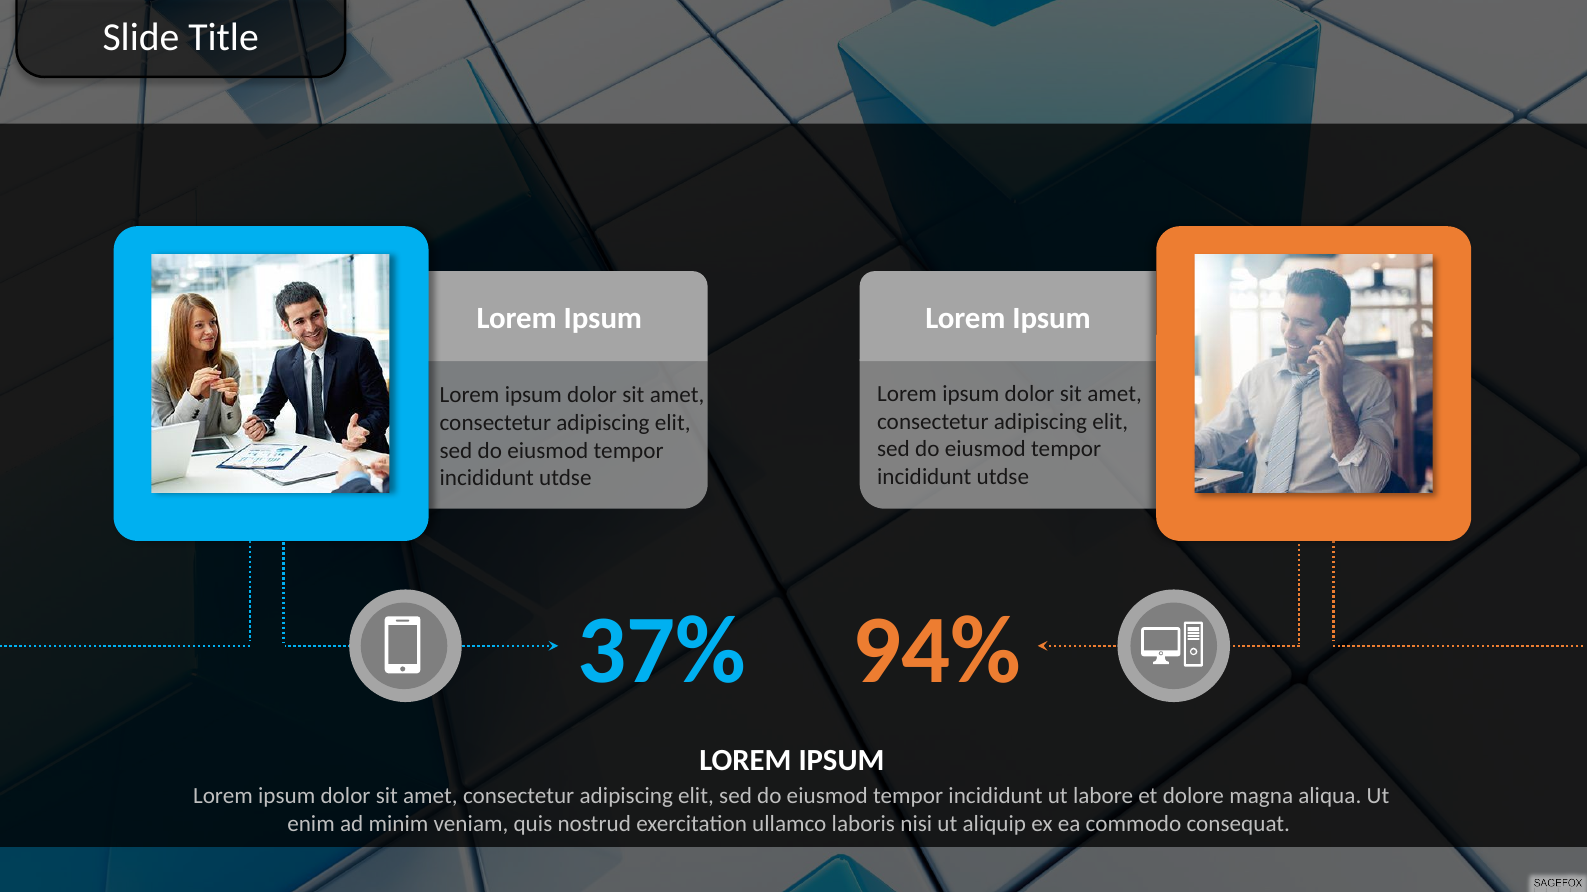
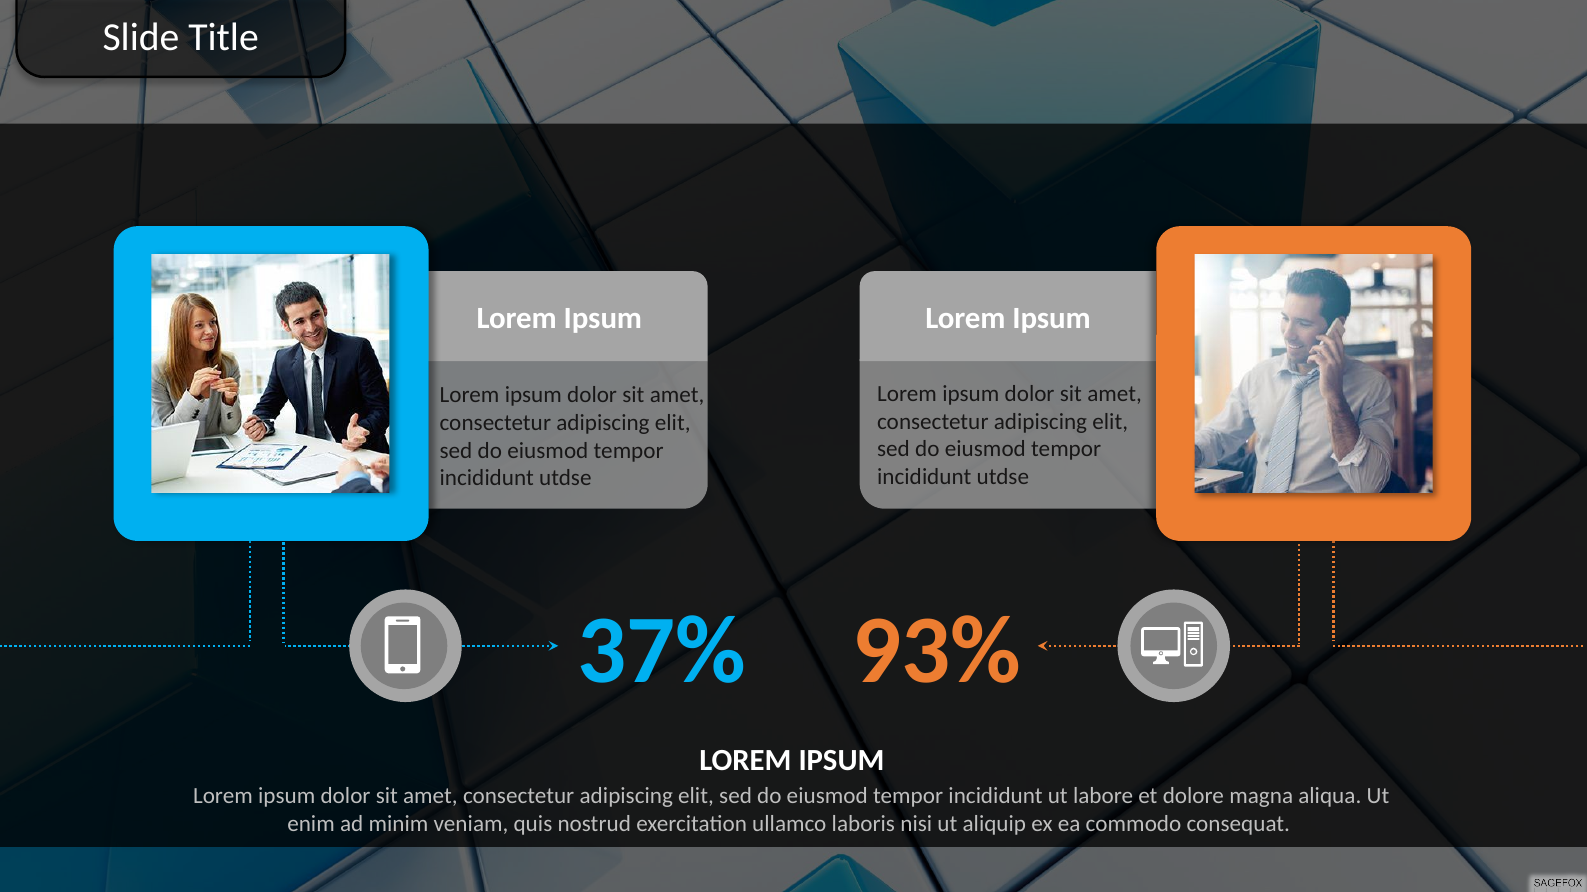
94%: 94% -> 93%
